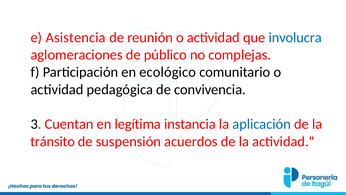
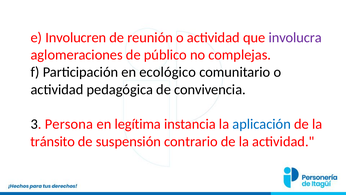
Asistencia: Asistencia -> Involucren
involucra colour: blue -> purple
Cuentan: Cuentan -> Persona
acuerdos: acuerdos -> contrario
